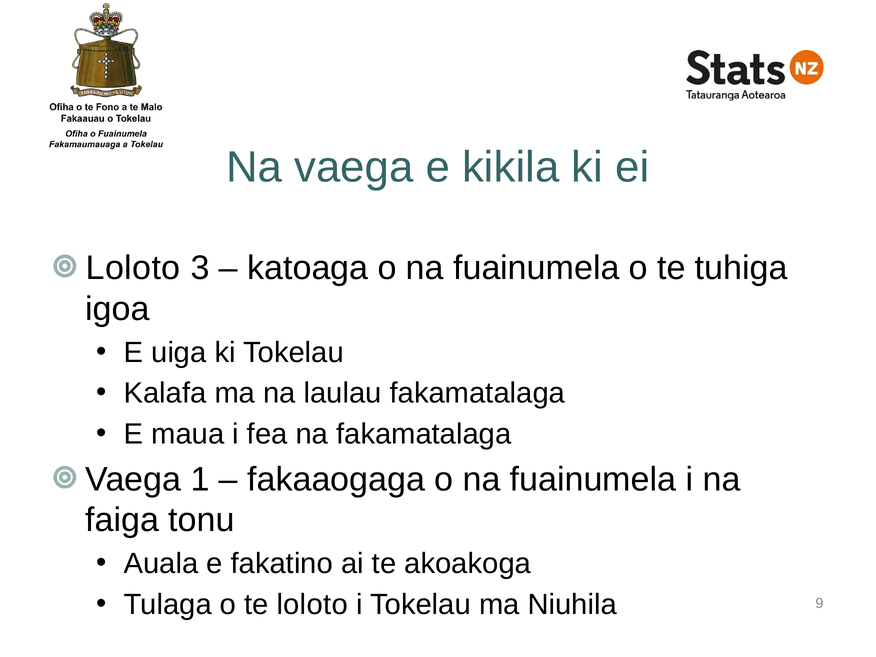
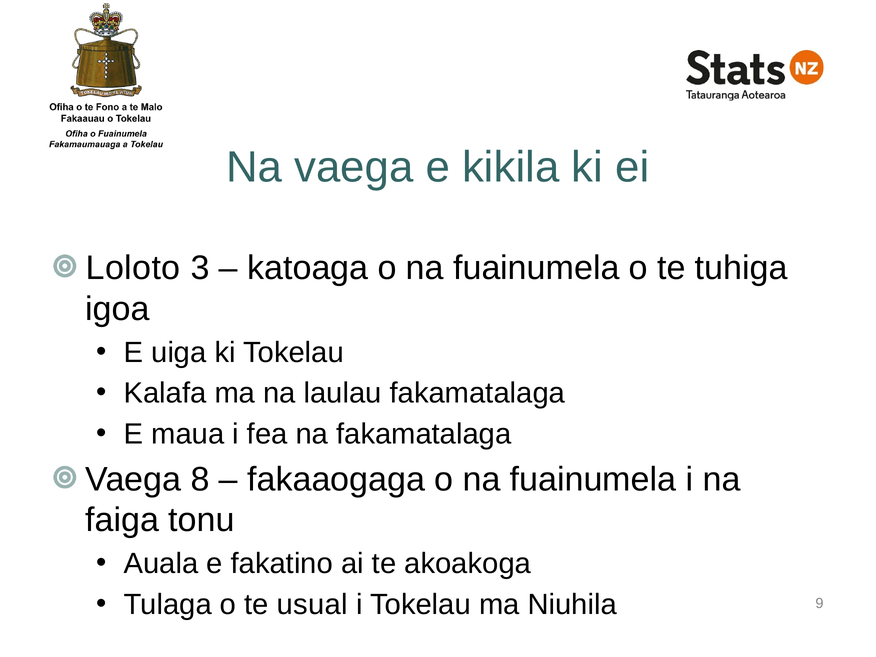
1: 1 -> 8
te loloto: loloto -> usual
